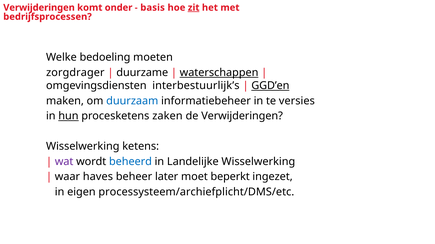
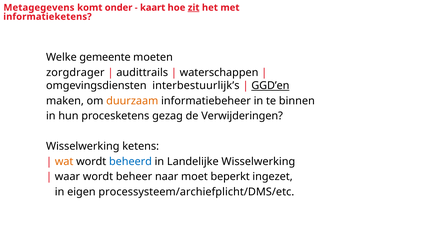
Verwijderingen at (39, 8): Verwijderingen -> Metagegevens
basis: basis -> kaart
bedrijfsprocessen: bedrijfsprocessen -> informatieketens
bedoeling: bedoeling -> gemeente
duurzame: duurzame -> audittrails
waterschappen underline: present -> none
duurzaam colour: blue -> orange
versies: versies -> binnen
hun underline: present -> none
zaken: zaken -> gezag
wat colour: purple -> orange
waar haves: haves -> wordt
later: later -> naar
